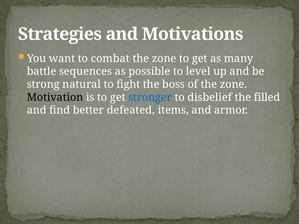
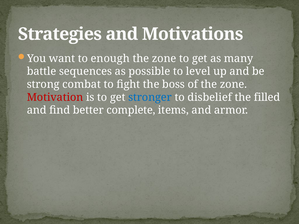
combat: combat -> enough
natural: natural -> combat
Motivation colour: black -> red
defeated: defeated -> complete
